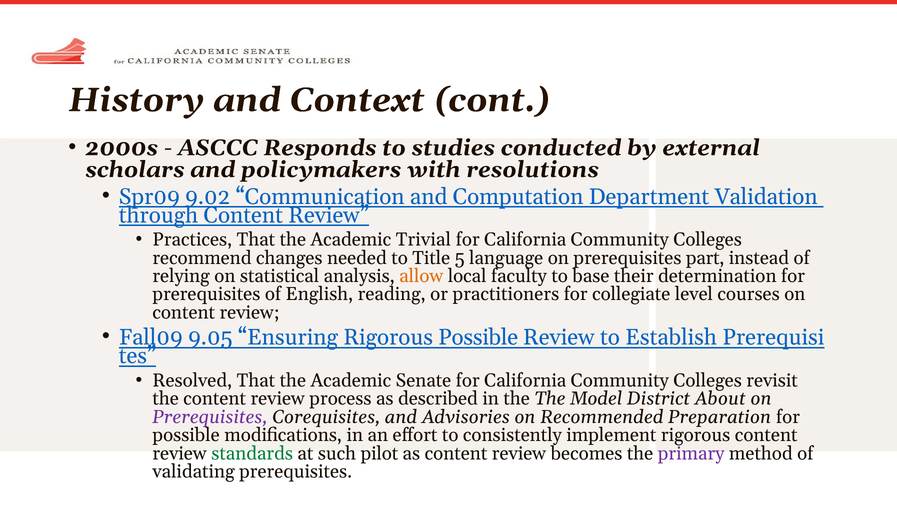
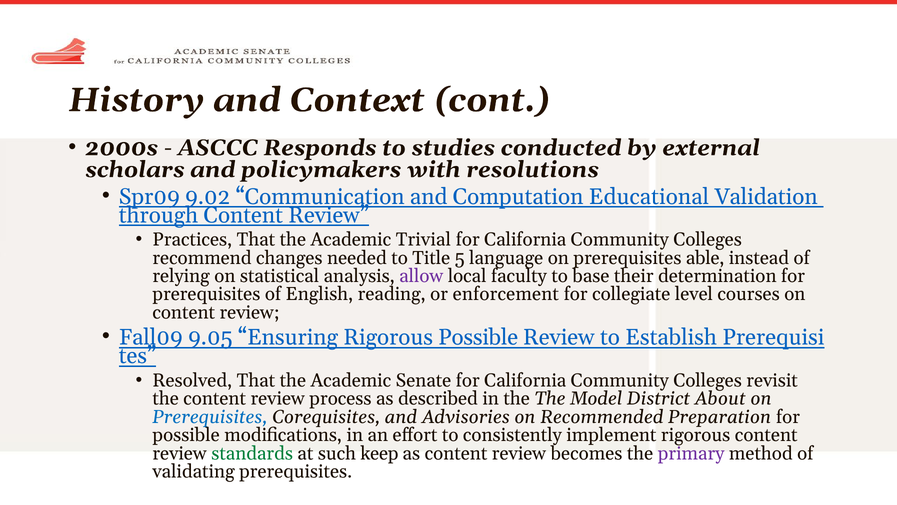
Department: Department -> Educational
part: part -> able
allow colour: orange -> purple
practitioners: practitioners -> enforcement
Prerequisites at (210, 417) colour: purple -> blue
pilot: pilot -> keep
